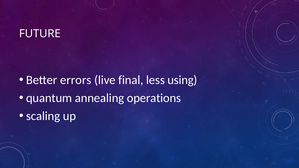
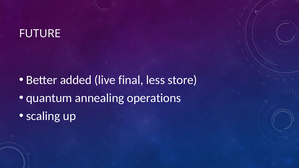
errors: errors -> added
using: using -> store
